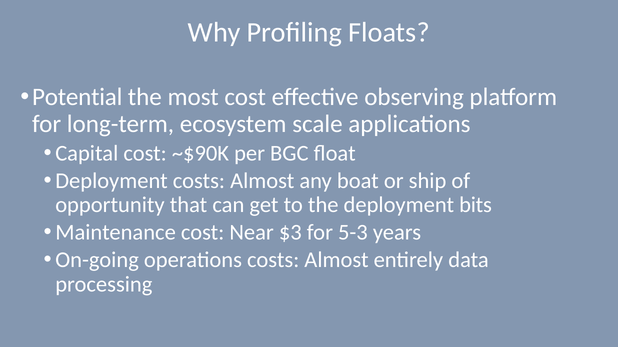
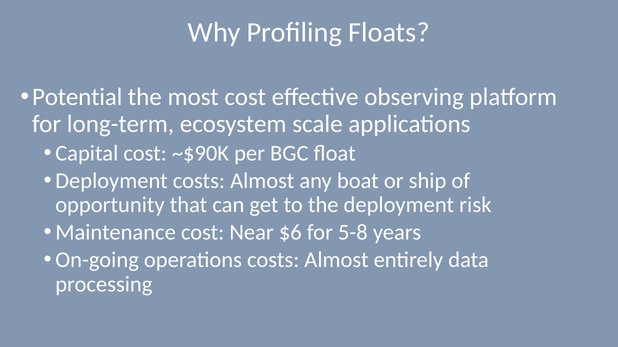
bits: bits -> risk
$3: $3 -> $6
5-3: 5-3 -> 5-8
